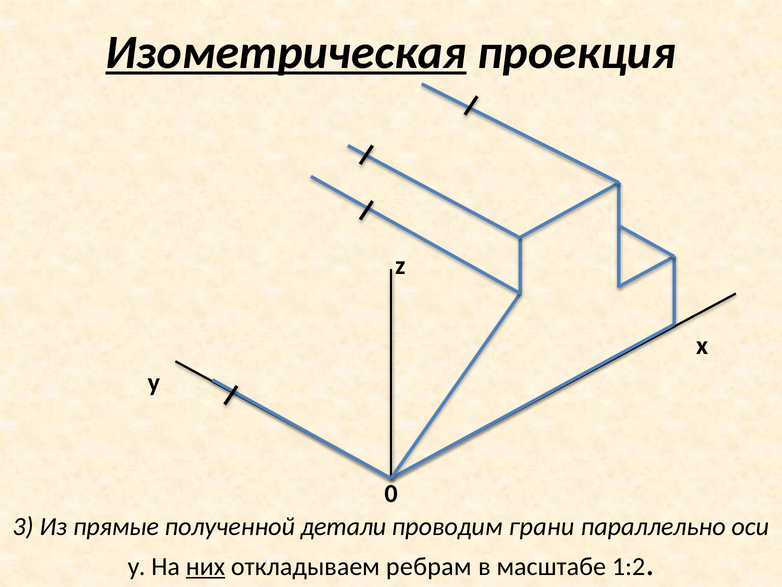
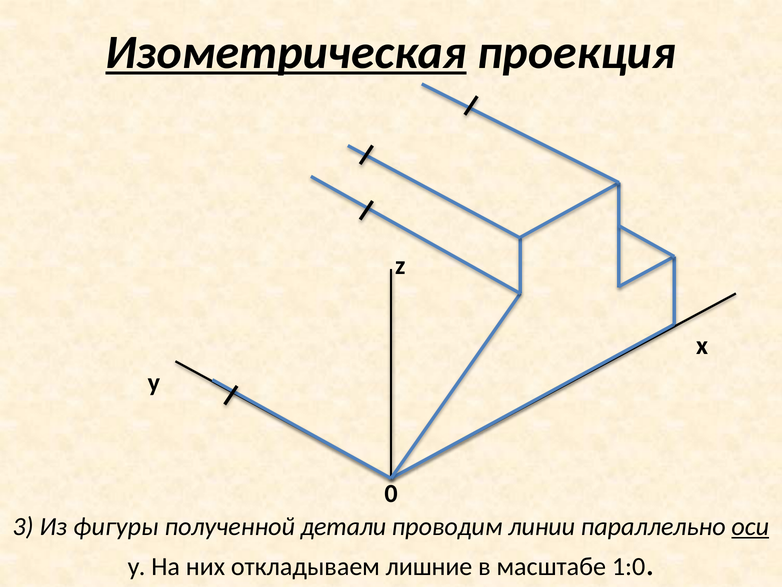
прямые: прямые -> фигуры
грани: грани -> линии
оси underline: none -> present
них underline: present -> none
ребрам: ребрам -> лишние
1:2: 1:2 -> 1:0
